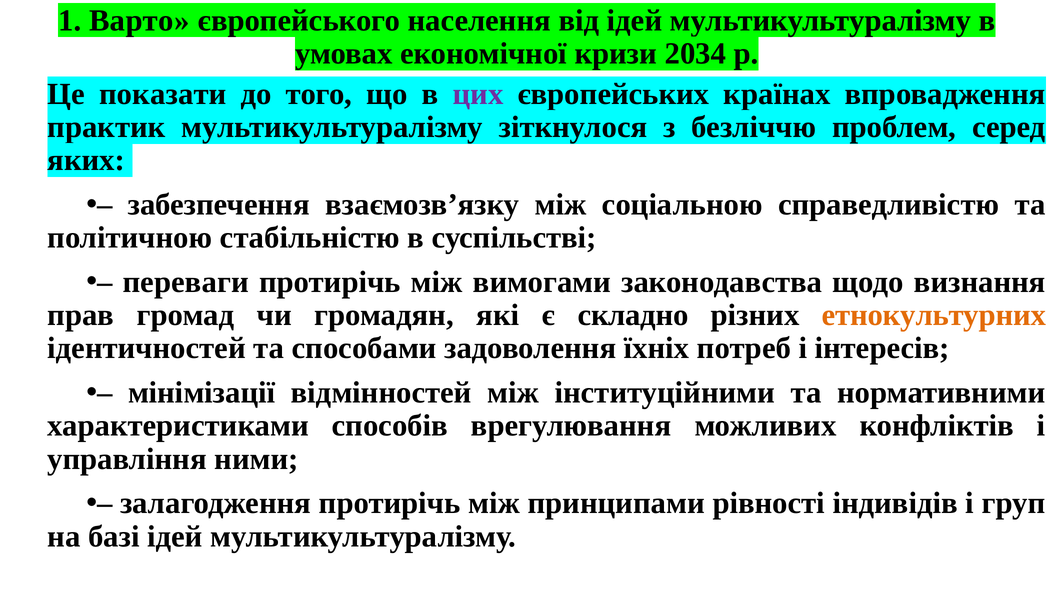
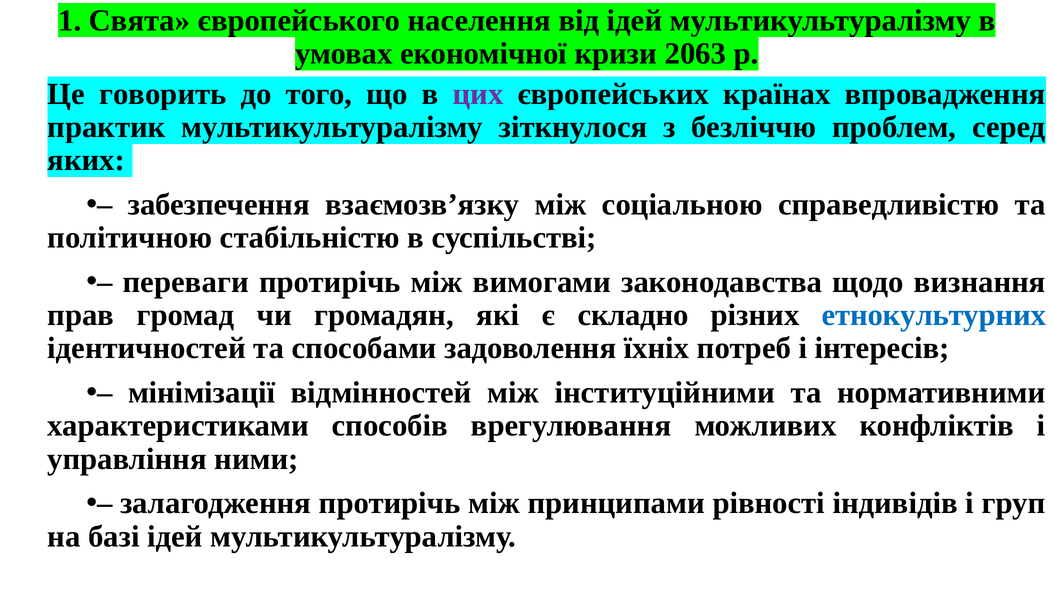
Варто: Варто -> Свята
2034: 2034 -> 2063
показати: показати -> говорить
етнокультурних colour: orange -> blue
